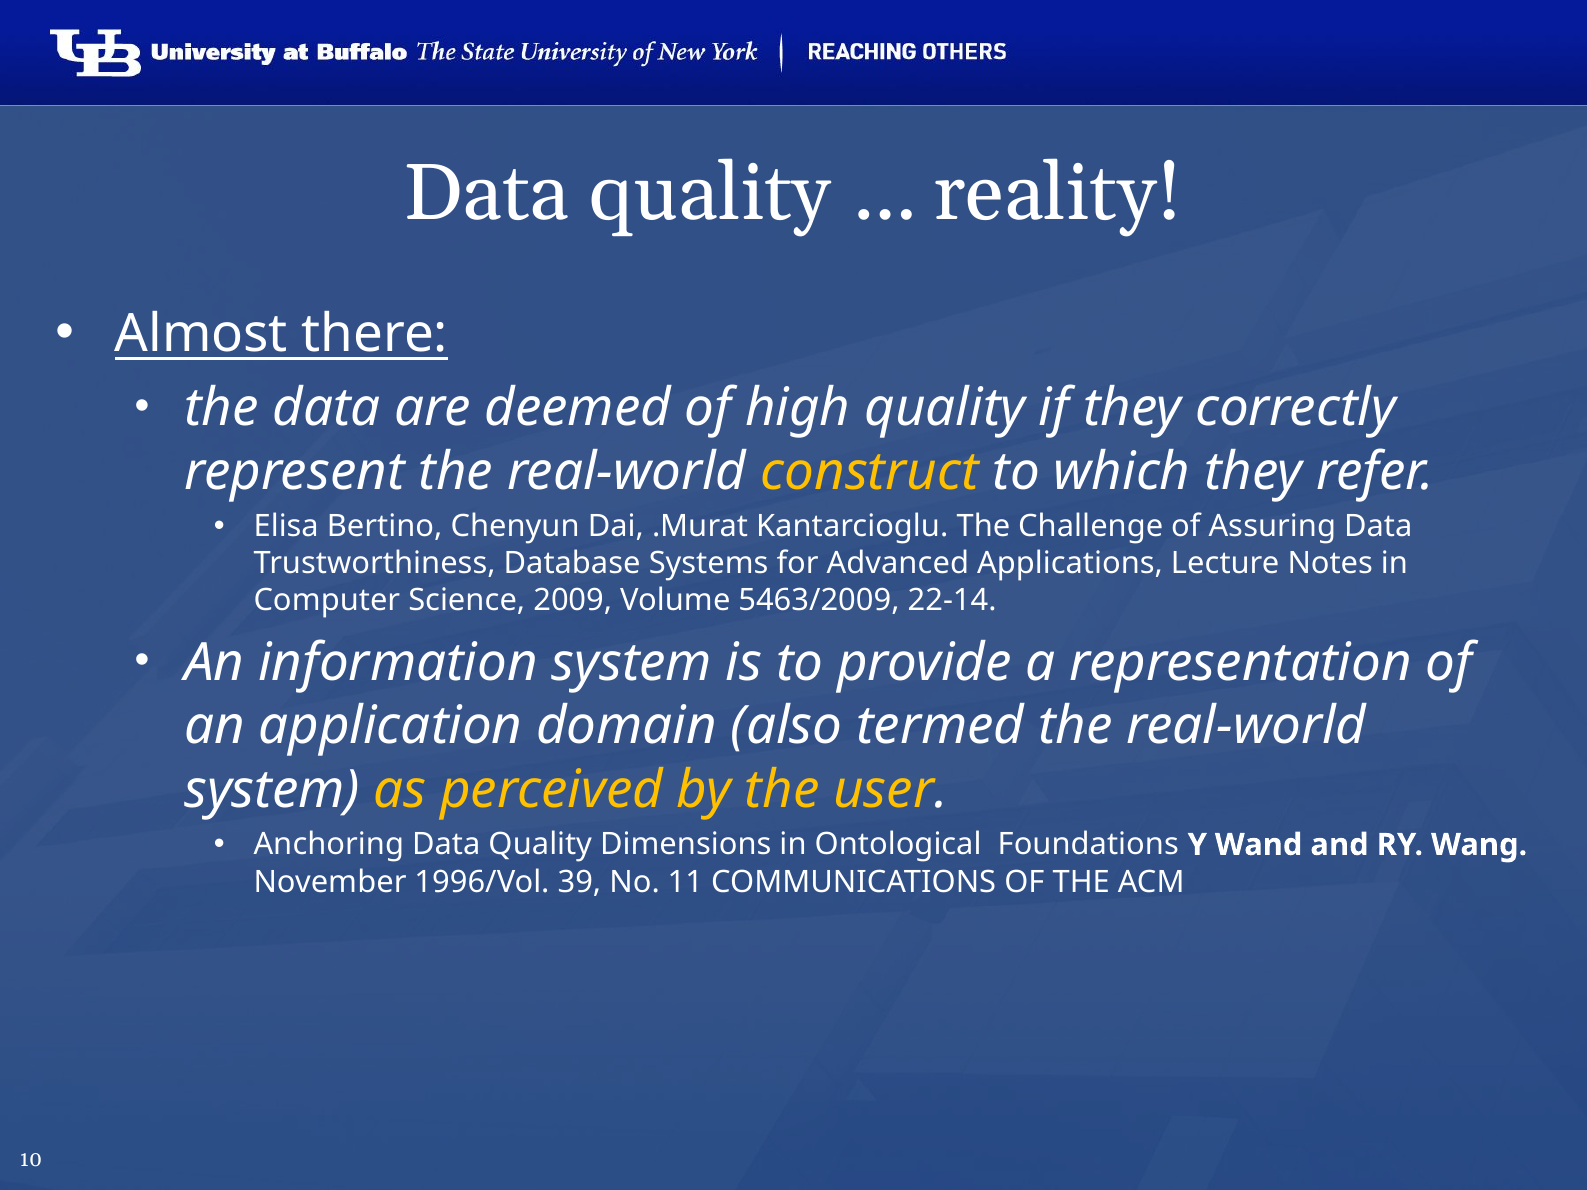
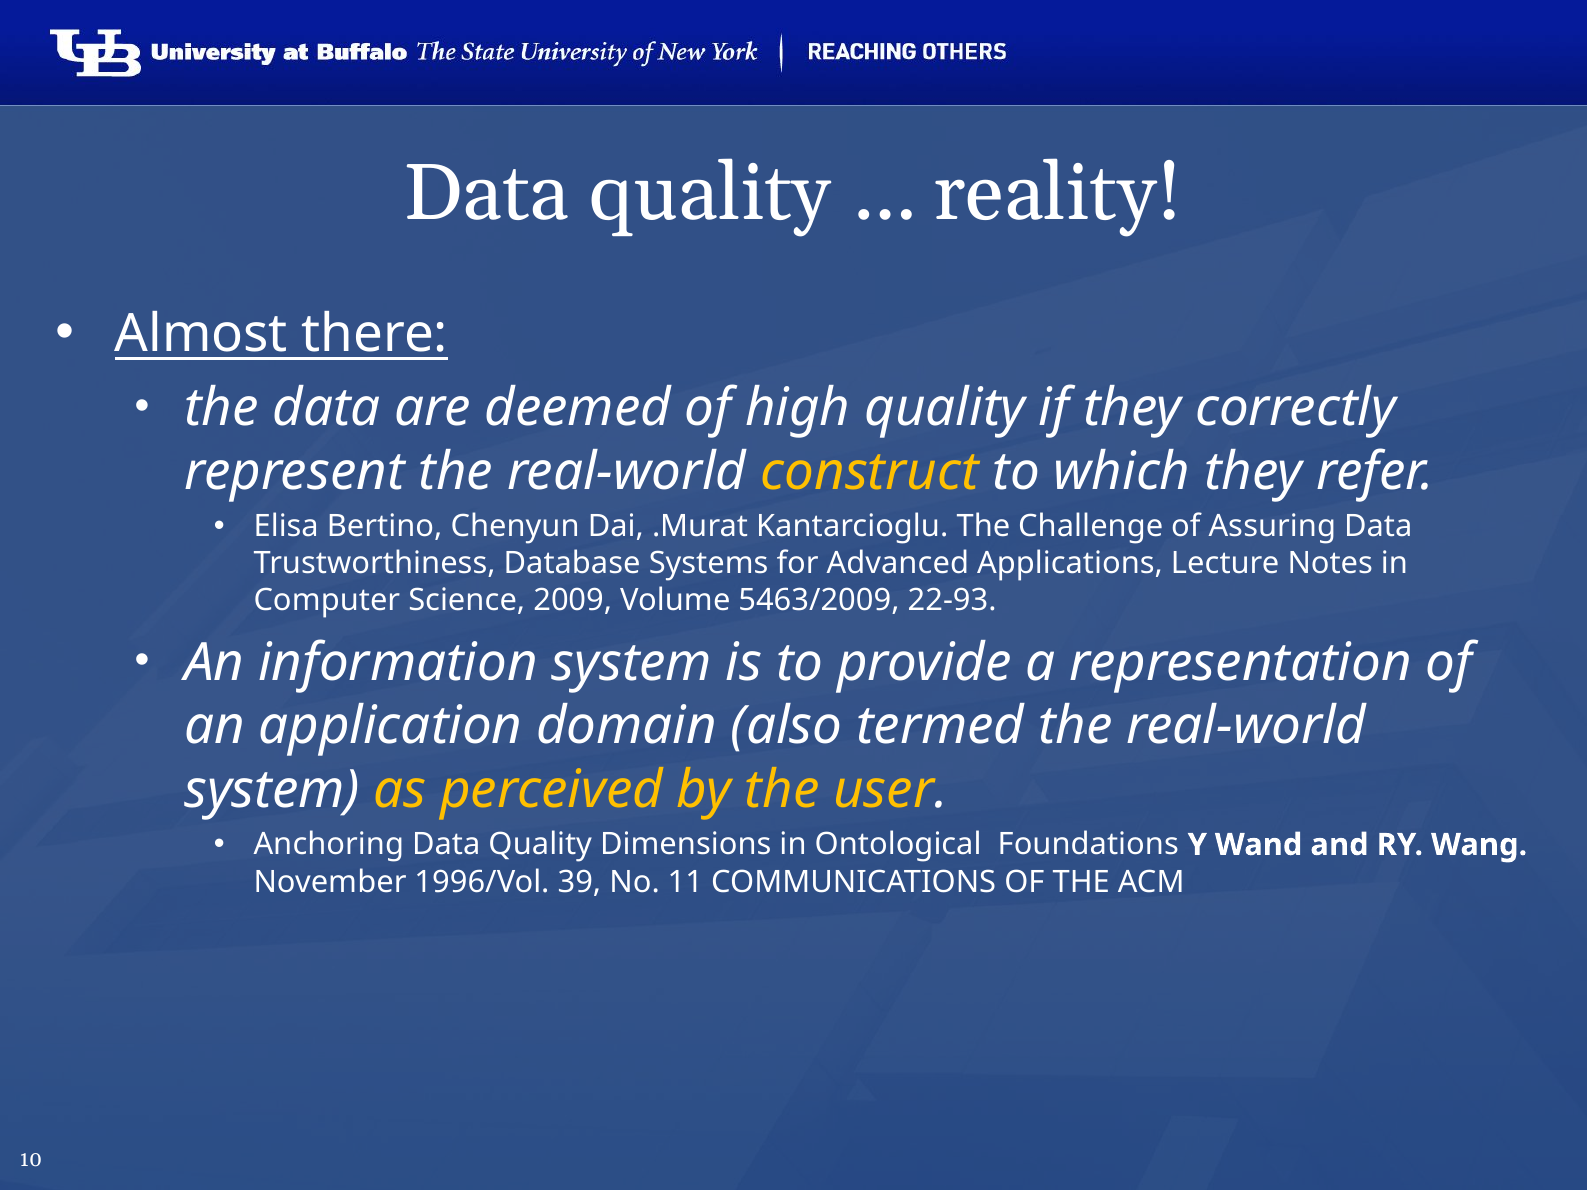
22-14: 22-14 -> 22-93
